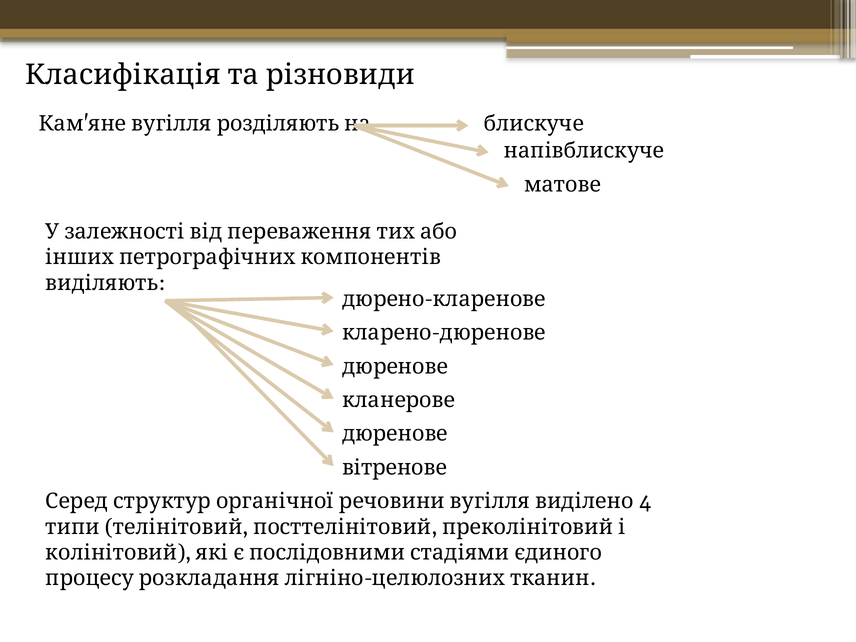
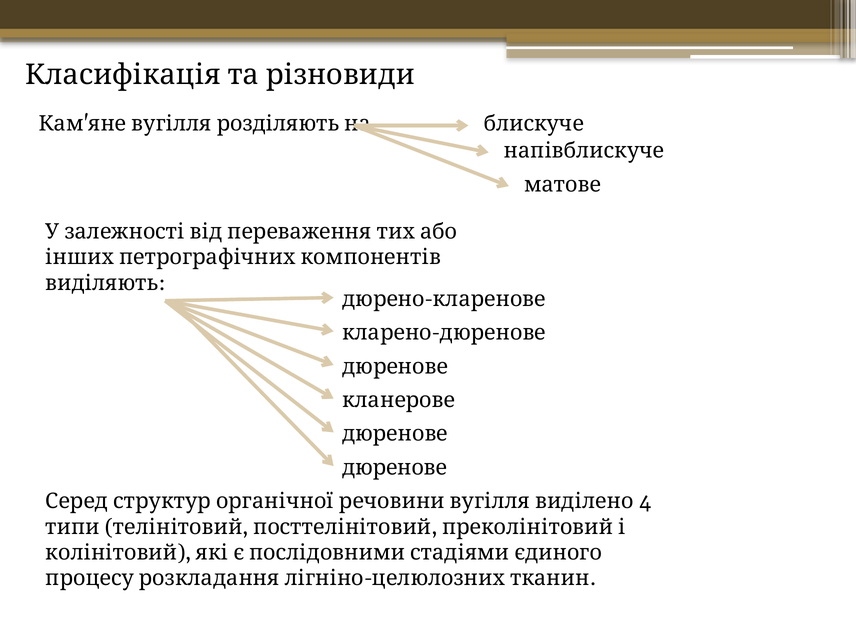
вітренове at (395, 468): вітренове -> дюренове
